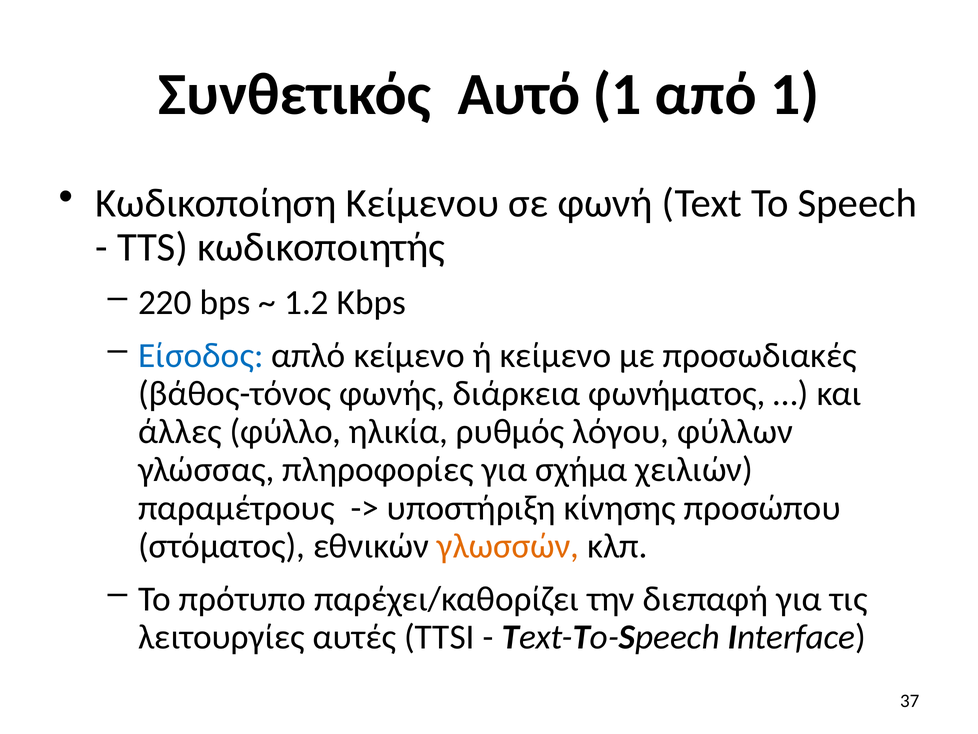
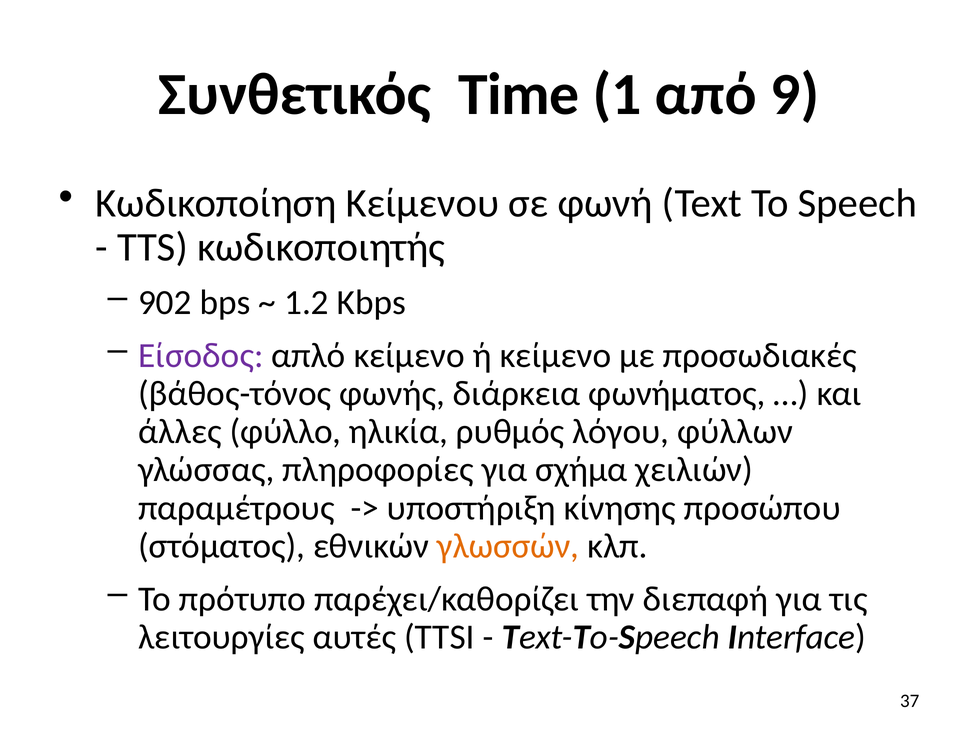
Αυτό: Αυτό -> Time
από 1: 1 -> 9
220: 220 -> 902
Είσοδος colour: blue -> purple
